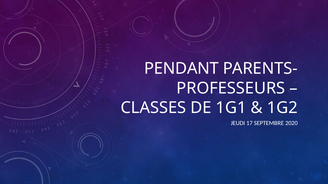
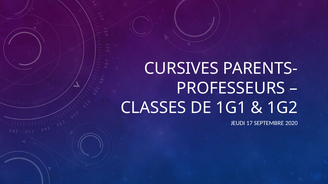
PENDANT: PENDANT -> CURSIVES
